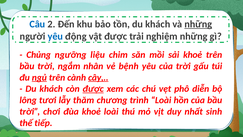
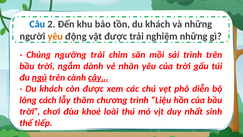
những at (198, 24) underline: present -> none
yêu at (55, 36) colour: blue -> orange
ngưỡng liệu: liệu -> trải
sải khoẻ: khoẻ -> trình
nhân: nhân -> dành
bệnh: bệnh -> nhân
được at (93, 89) underline: present -> none
tươi: tươi -> cách
trình Loài: Loài -> Liệu
